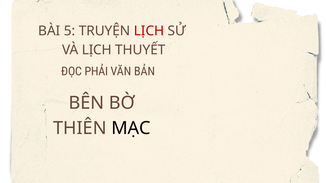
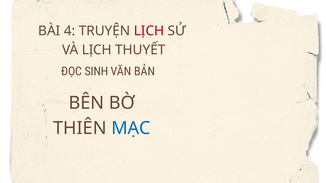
5: 5 -> 4
PHẢI: PHẢI -> SINH
MẠC colour: black -> blue
